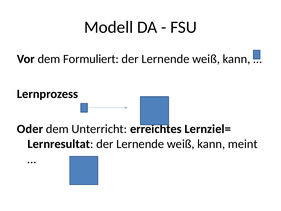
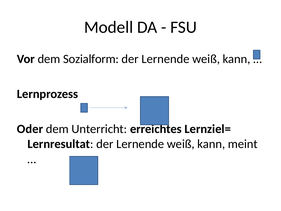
Formuliert: Formuliert -> Sozialform
